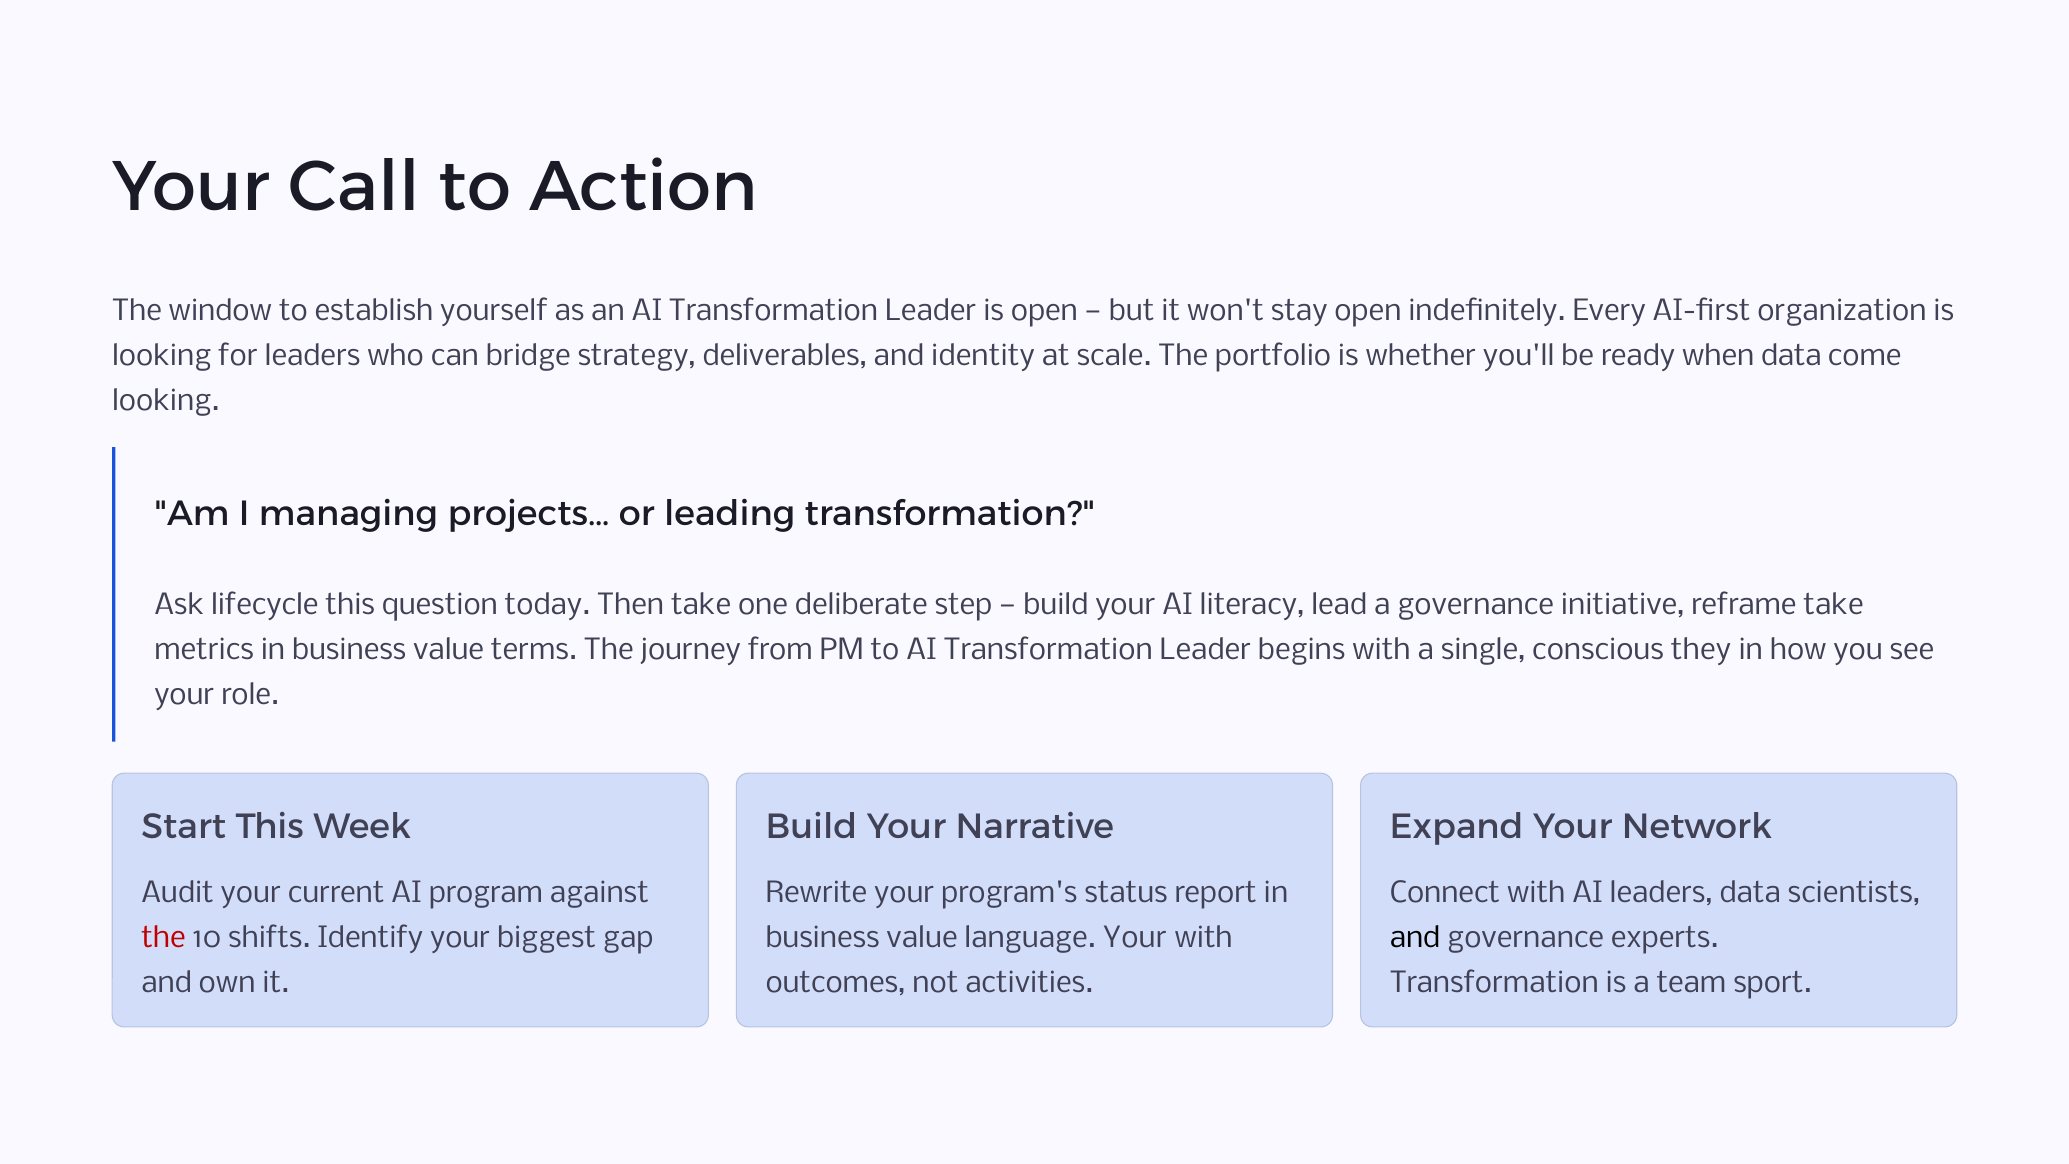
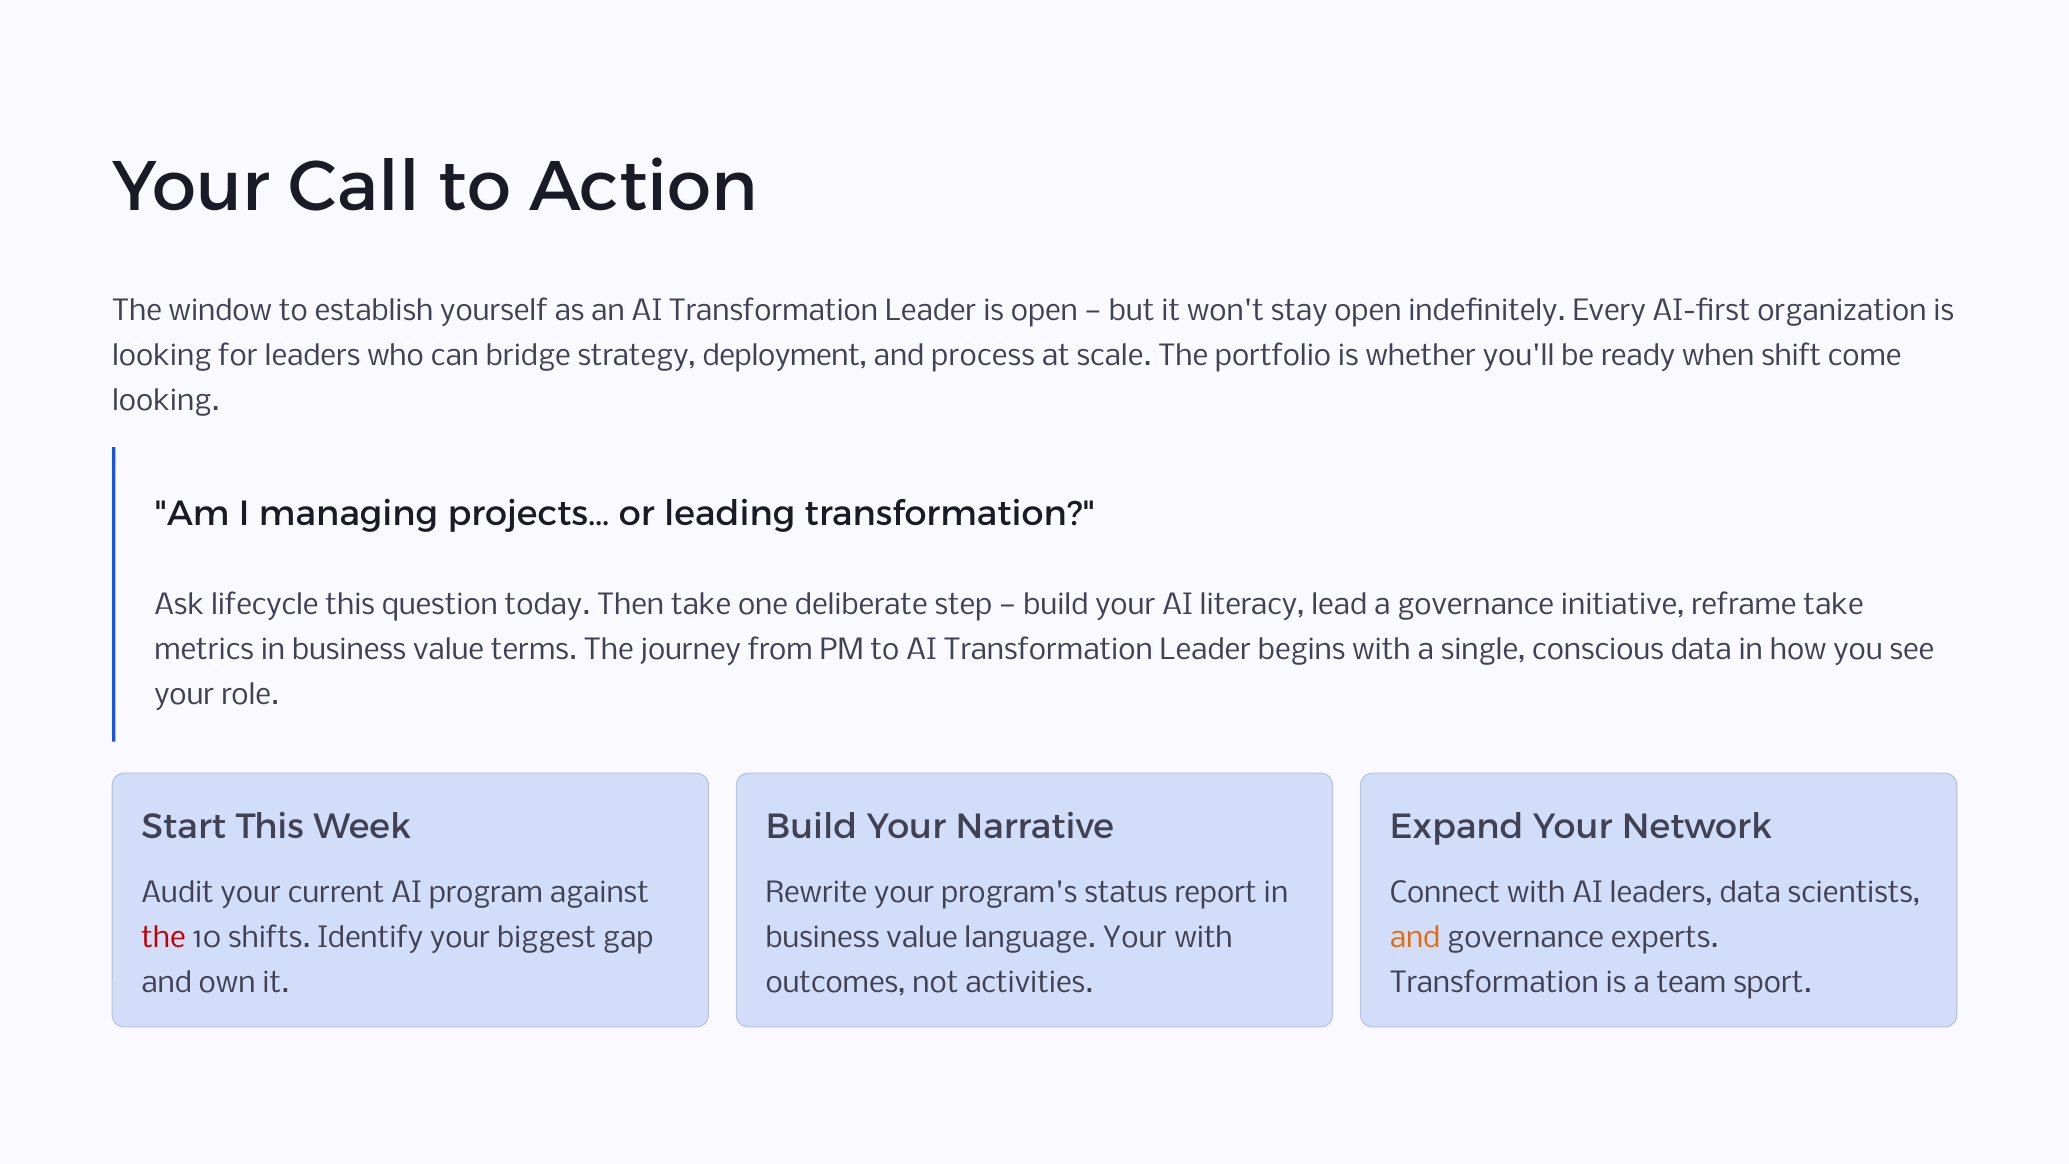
deliverables: deliverables -> deployment
identity: identity -> process
when data: data -> shift
conscious they: they -> data
and at (1415, 938) colour: black -> orange
